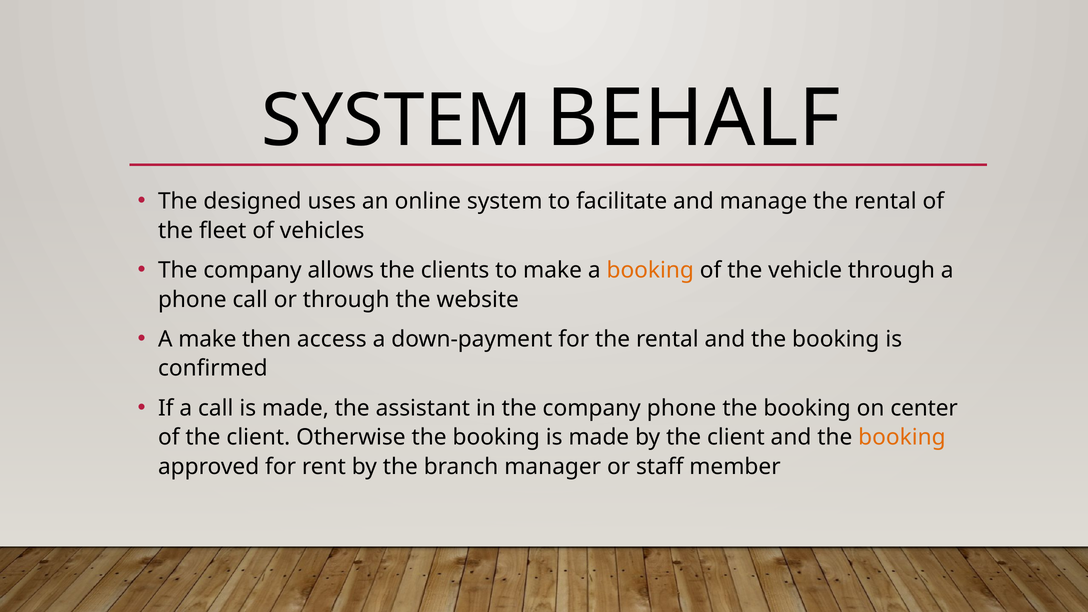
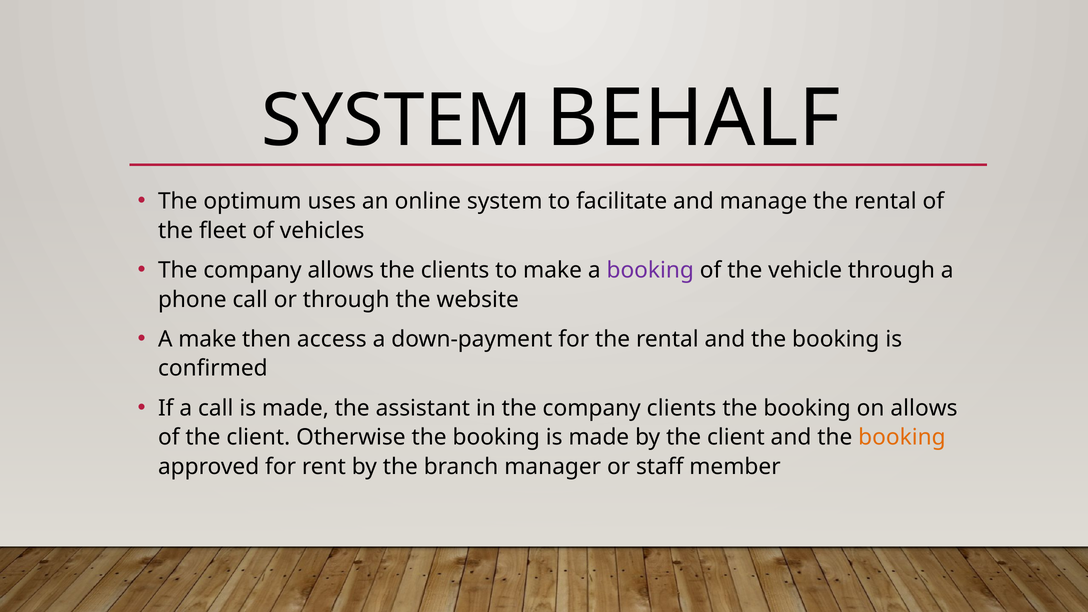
designed: designed -> optimum
booking at (650, 270) colour: orange -> purple
company phone: phone -> clients
on center: center -> allows
